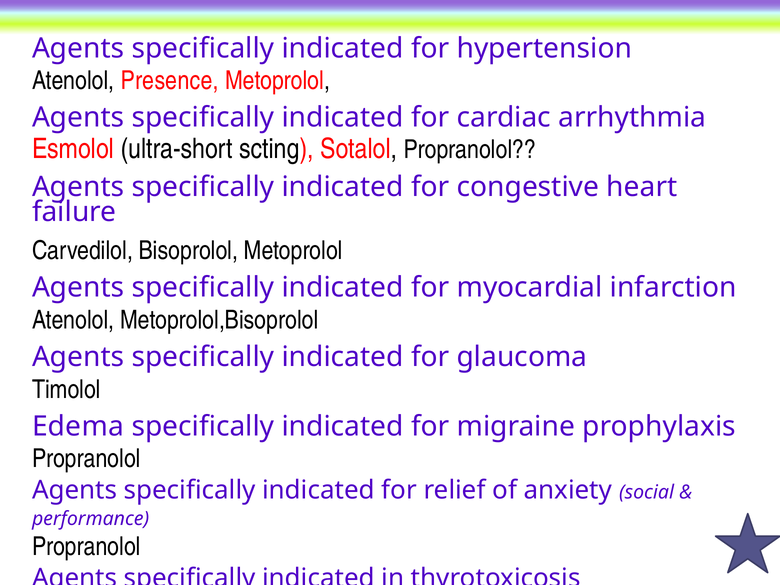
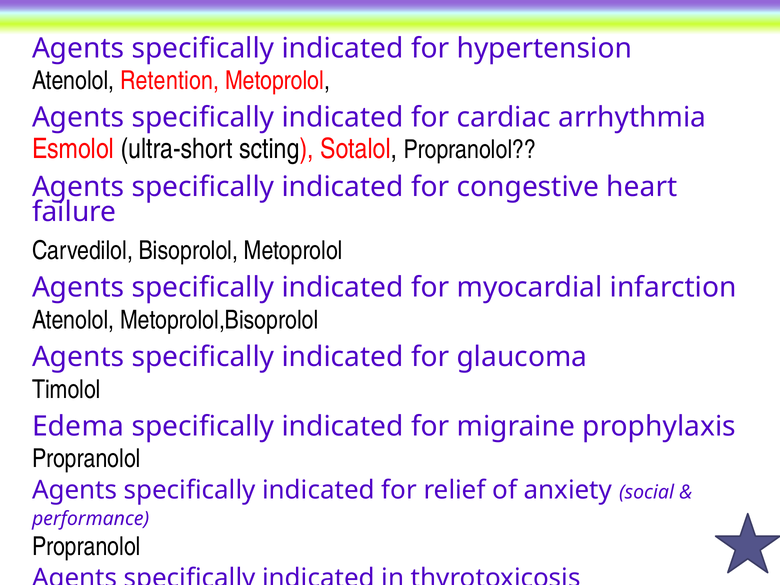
Presence: Presence -> Retention
